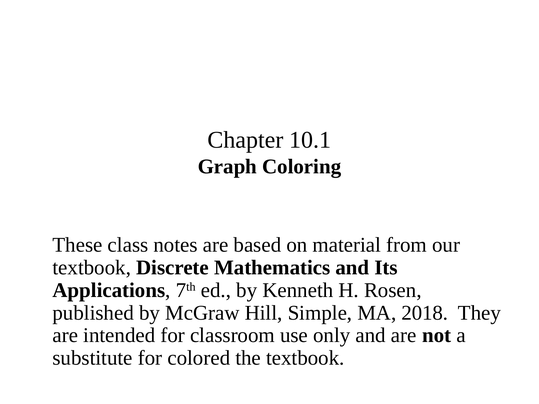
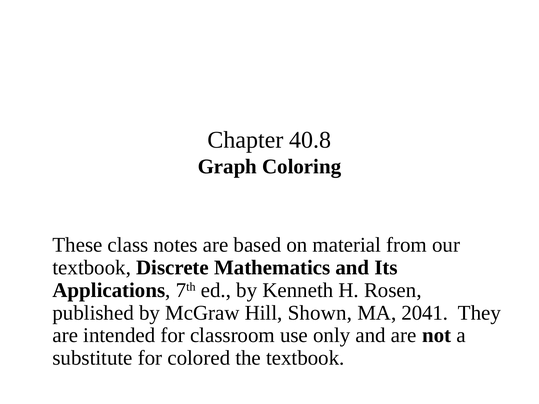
10.1: 10.1 -> 40.8
Simple: Simple -> Shown
2018: 2018 -> 2041
